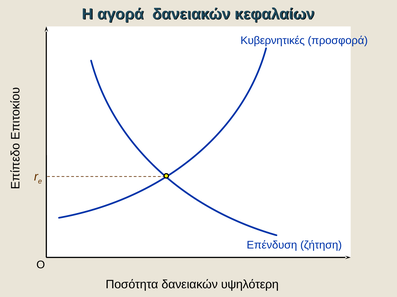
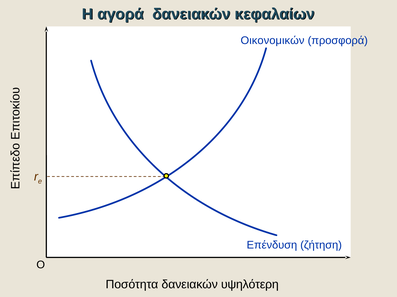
Κυβερνητικές: Κυβερνητικές -> Οικονομικών
